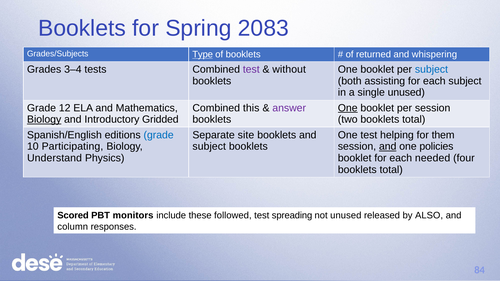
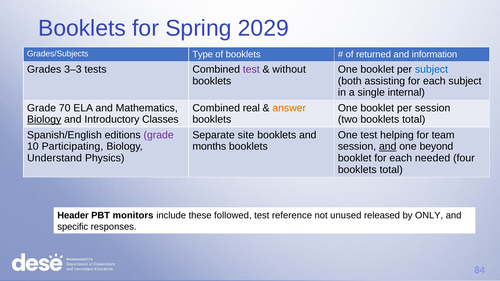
2083: 2083 -> 2029
Type underline: present -> none
whispering: whispering -> information
3–4: 3–4 -> 3–3
single unused: unused -> internal
12: 12 -> 70
this: this -> real
answer colour: purple -> orange
One at (348, 108) underline: present -> none
Gridded: Gridded -> Classes
grade at (159, 135) colour: blue -> purple
them: them -> team
subject at (209, 147): subject -> months
policies: policies -> beyond
Scored: Scored -> Header
spreading: spreading -> reference
ALSO: ALSO -> ONLY
column: column -> specific
